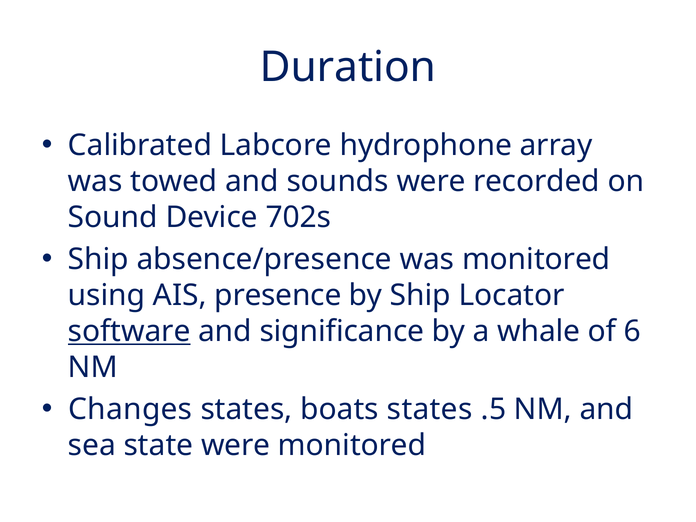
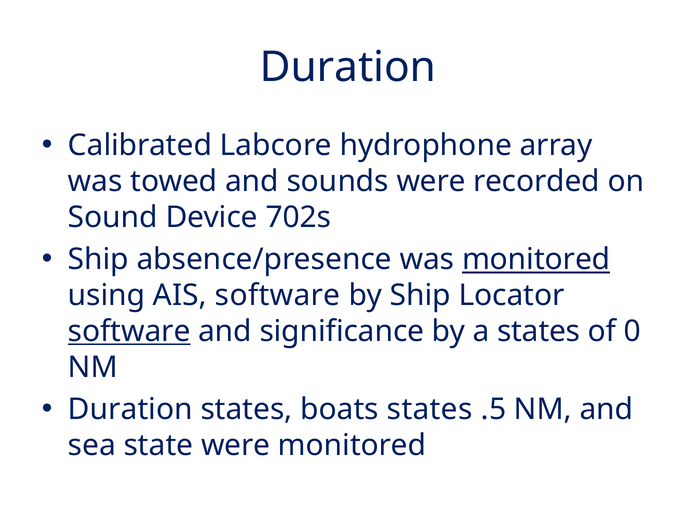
monitored at (536, 259) underline: none -> present
AIS presence: presence -> software
a whale: whale -> states
6: 6 -> 0
Changes at (130, 410): Changes -> Duration
